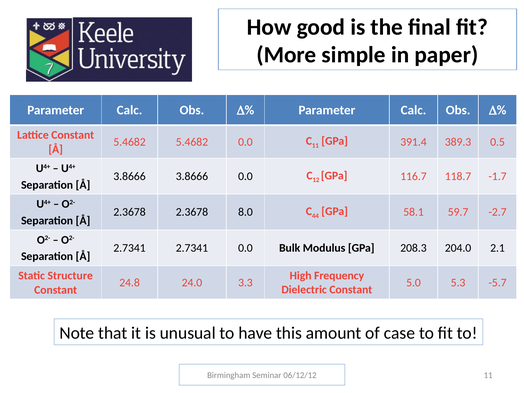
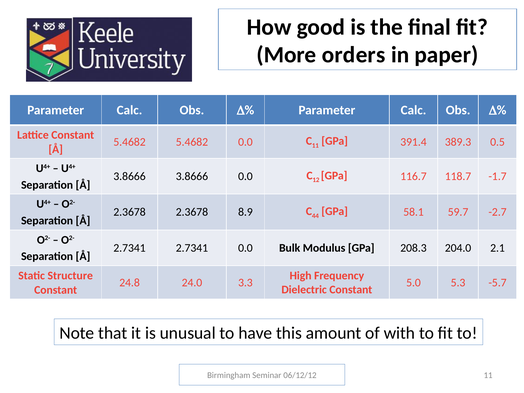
simple: simple -> orders
8.0: 8.0 -> 8.9
case: case -> with
